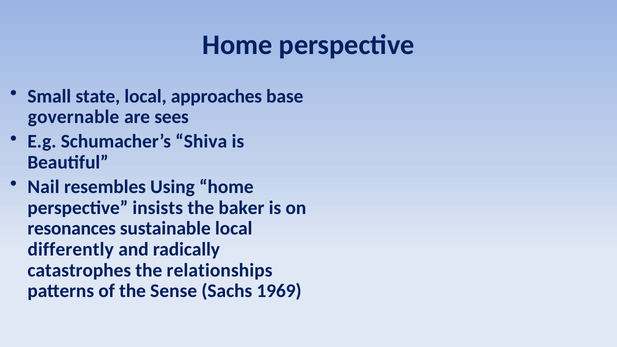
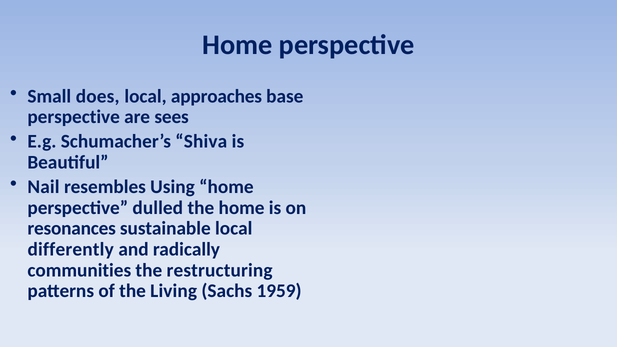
state: state -> does
governable at (74, 117): governable -> perspective
insists: insists -> dulled
the baker: baker -> home
catastrophes: catastrophes -> communities
relationships: relationships -> restructuring
Sense: Sense -> Living
1969: 1969 -> 1959
